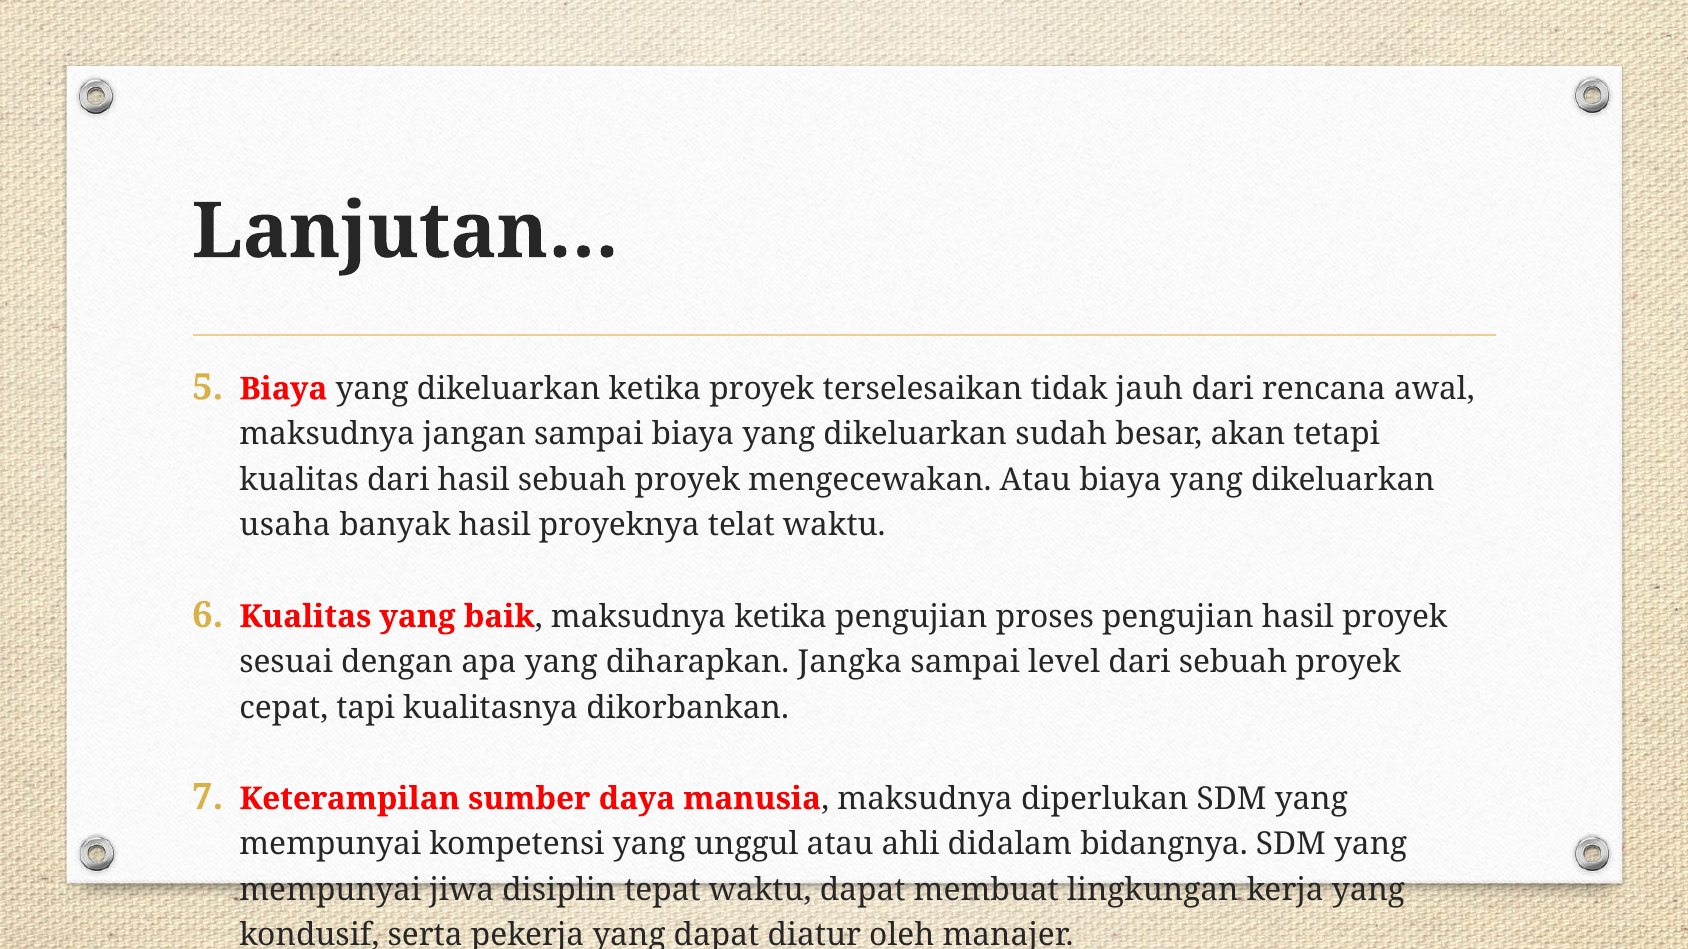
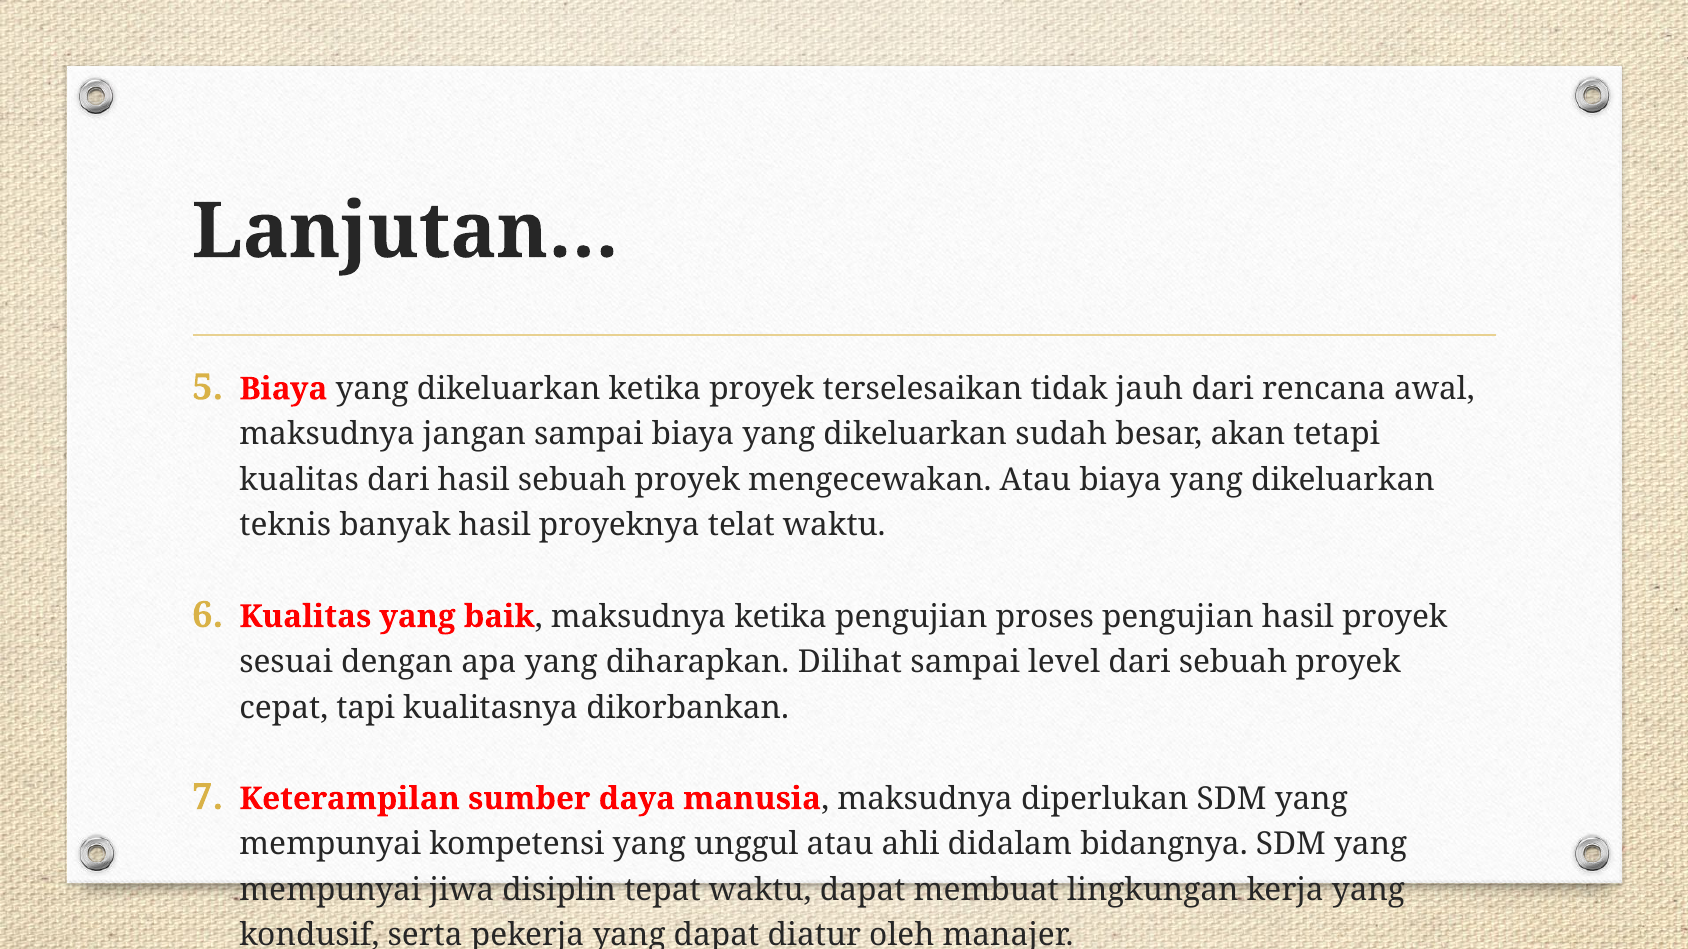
usaha: usaha -> teknis
Jangka: Jangka -> Dilihat
